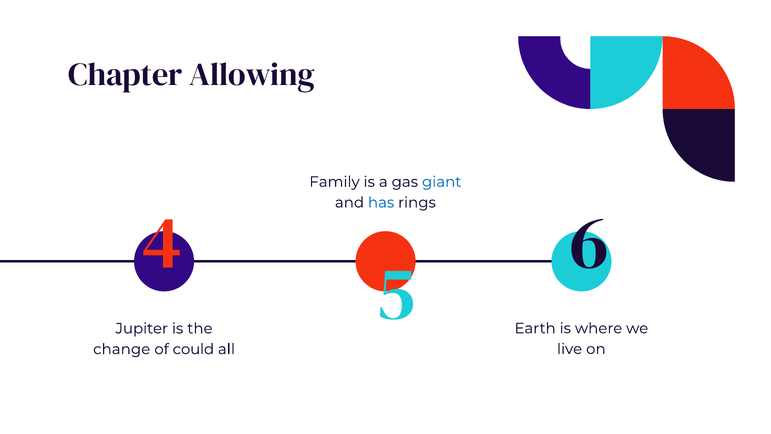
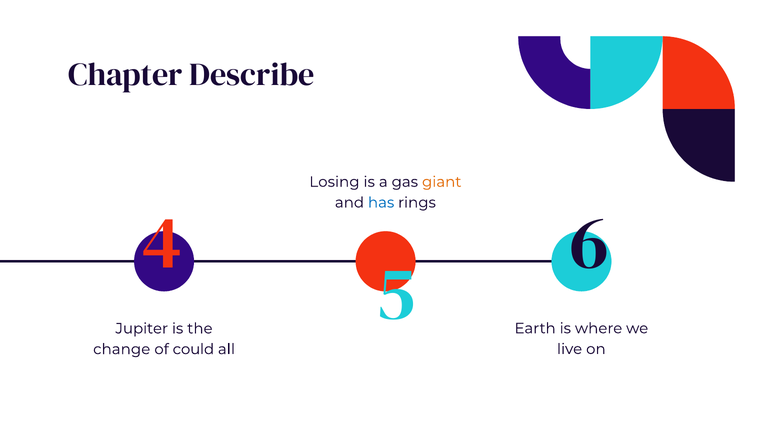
Allowing: Allowing -> Describe
Family: Family -> Losing
giant colour: blue -> orange
